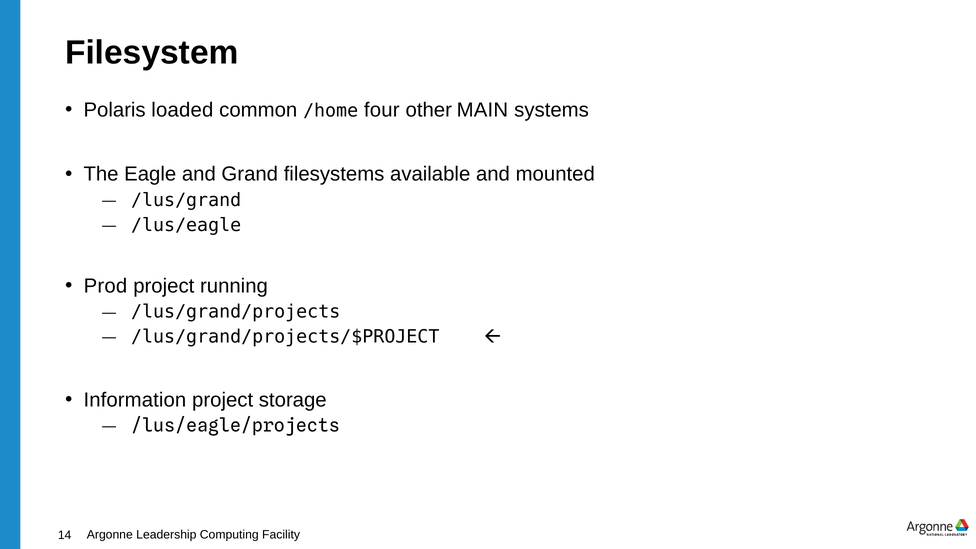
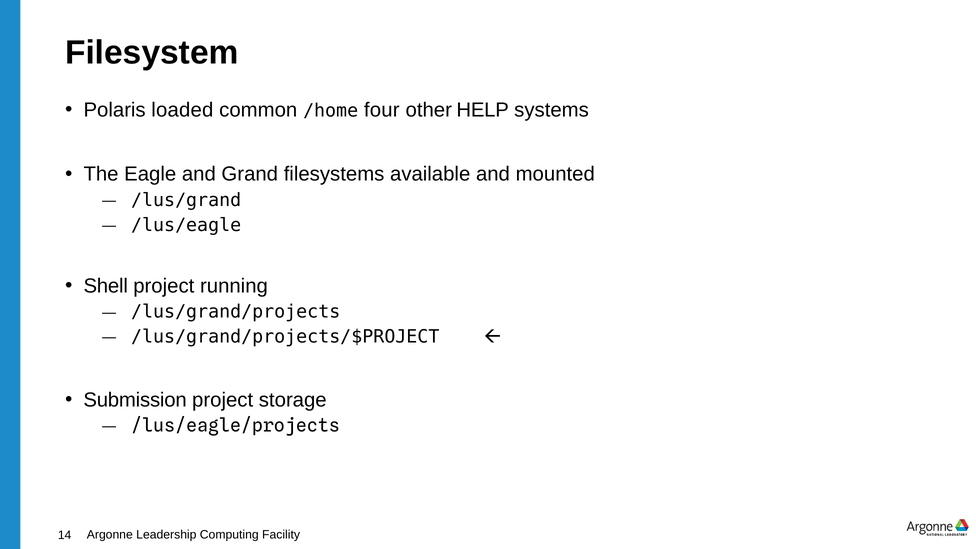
MAIN: MAIN -> HELP
Prod: Prod -> Shell
Information: Information -> Submission
